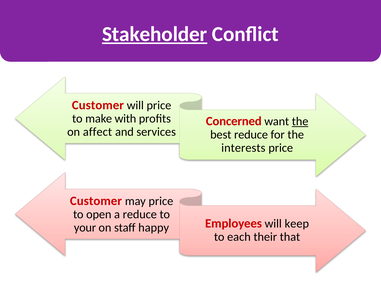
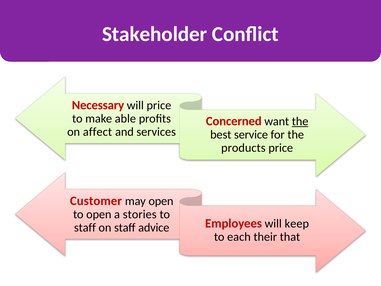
Stakeholder underline: present -> none
Customer at (98, 105): Customer -> Necessary
with: with -> able
best reduce: reduce -> service
interests: interests -> products
may price: price -> open
a reduce: reduce -> stories
your at (85, 227): your -> staff
happy: happy -> advice
